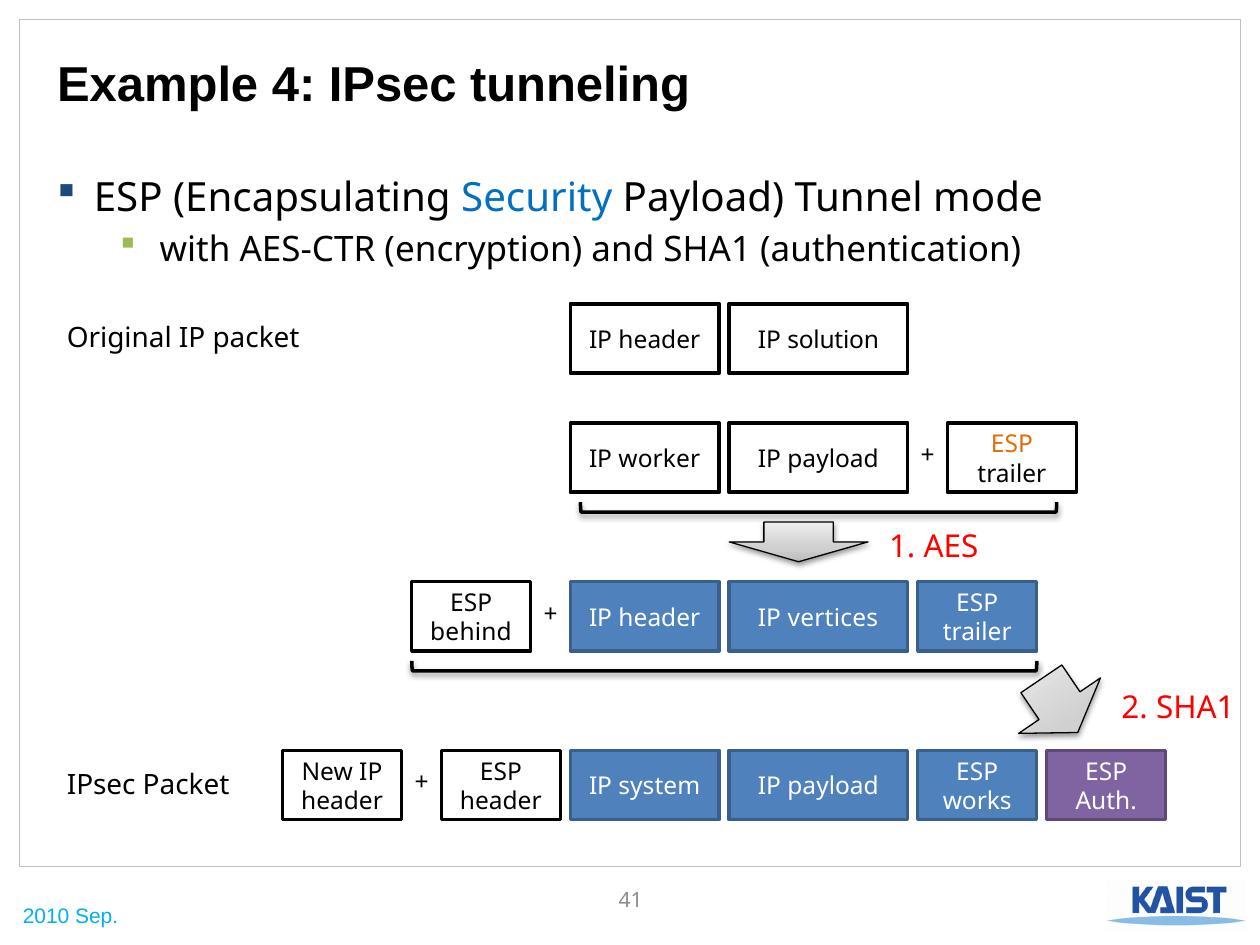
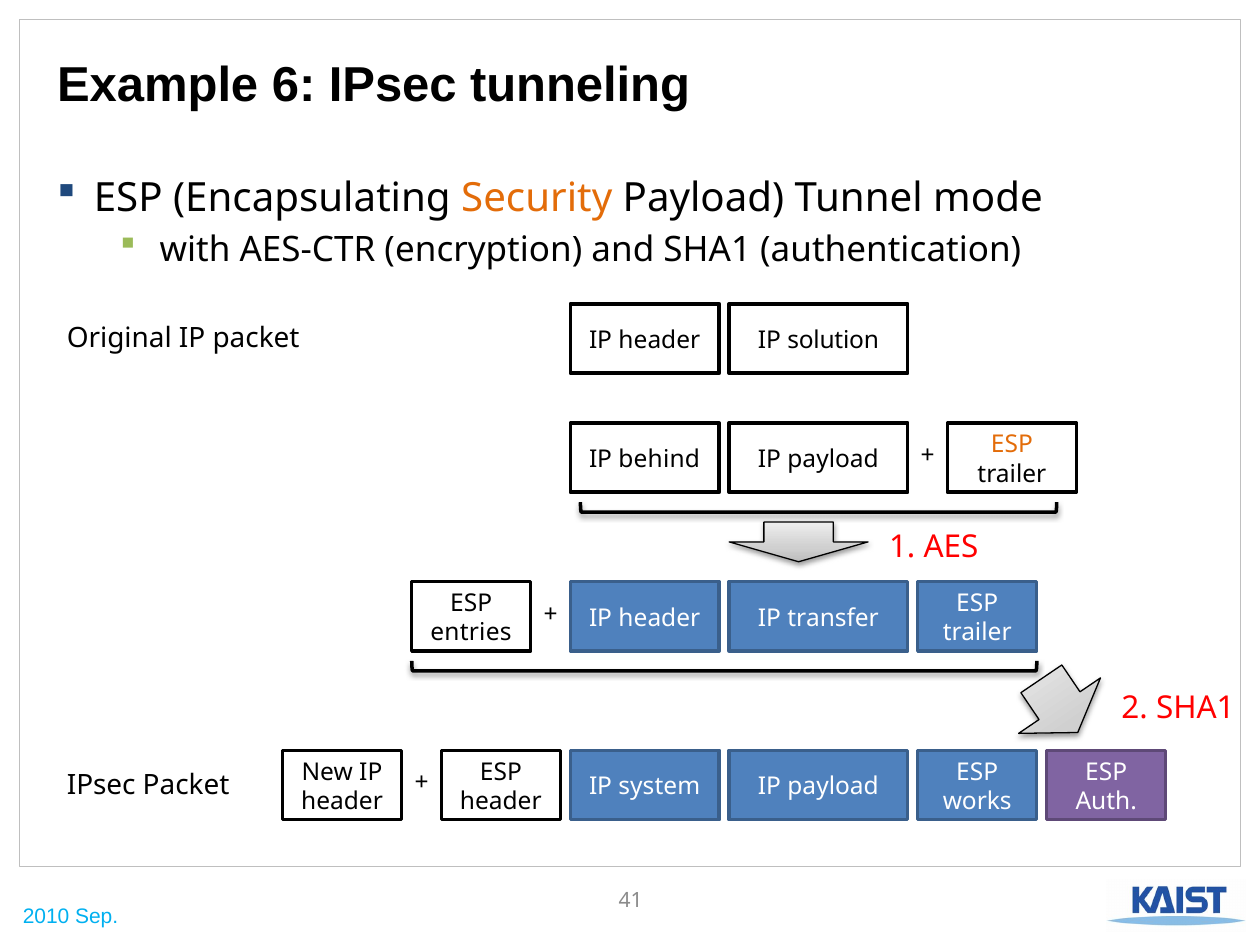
4: 4 -> 6
Security colour: blue -> orange
worker: worker -> behind
vertices: vertices -> transfer
behind: behind -> entries
